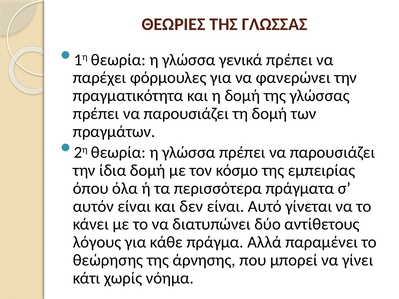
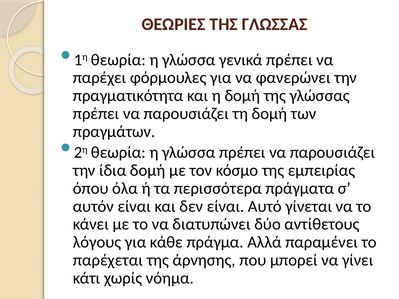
θεώρησης: θεώρησης -> παρέχεται
